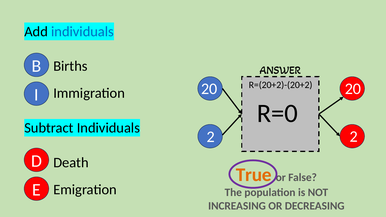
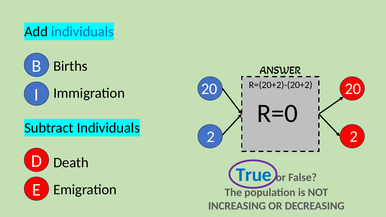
True colour: orange -> blue
